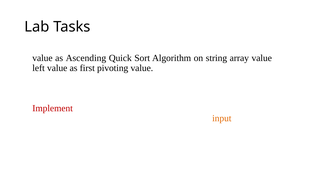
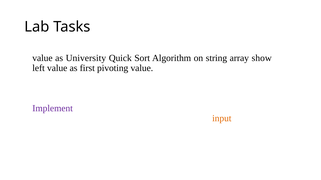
as Ascending: Ascending -> University
array value: value -> show
Implement at (53, 109) colour: red -> purple
